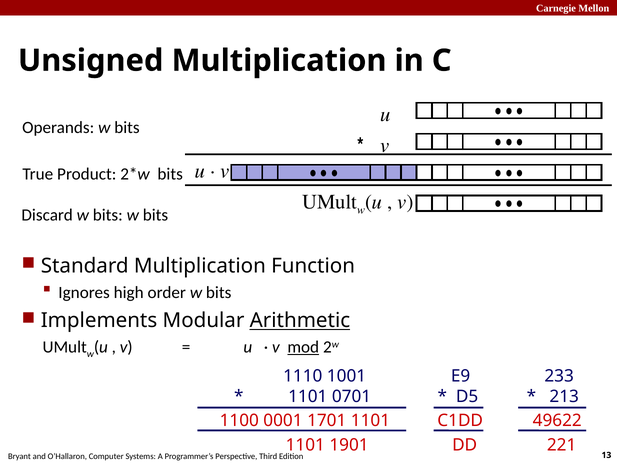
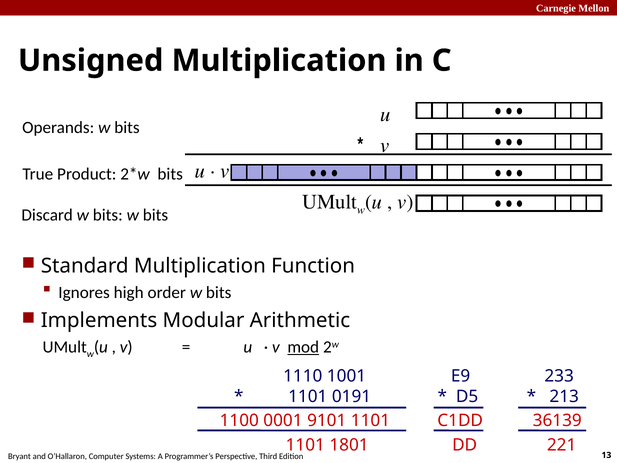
Arithmetic underline: present -> none
0701: 0701 -> 0191
1701: 1701 -> 9101
49622: 49622 -> 36139
1901: 1901 -> 1801
